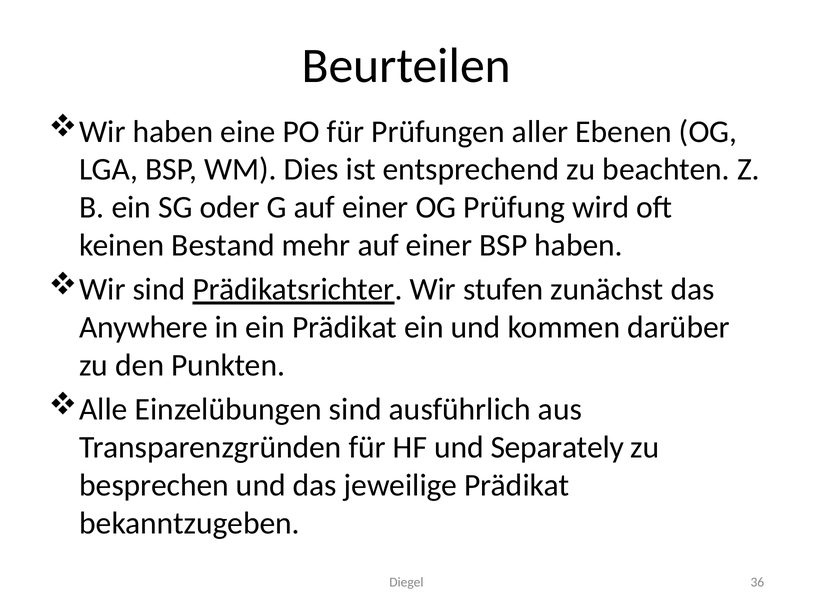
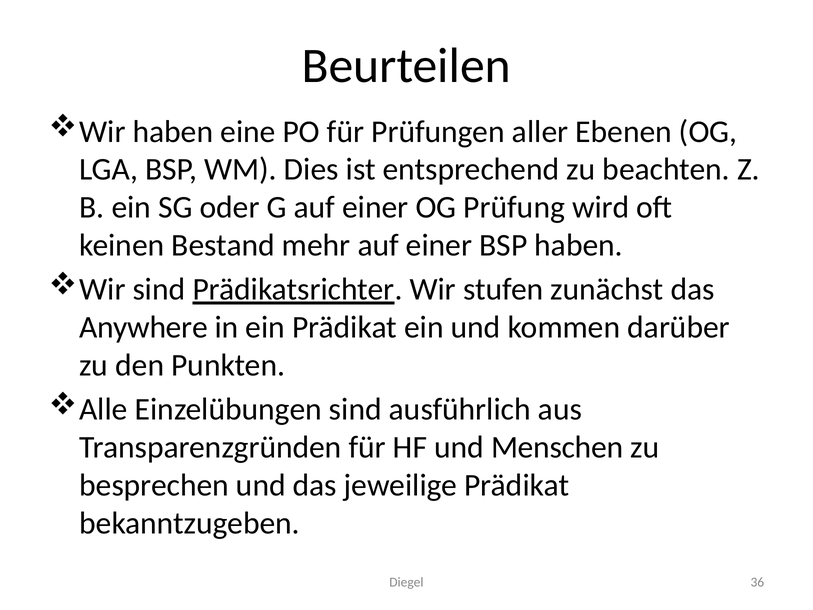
Separately: Separately -> Menschen
